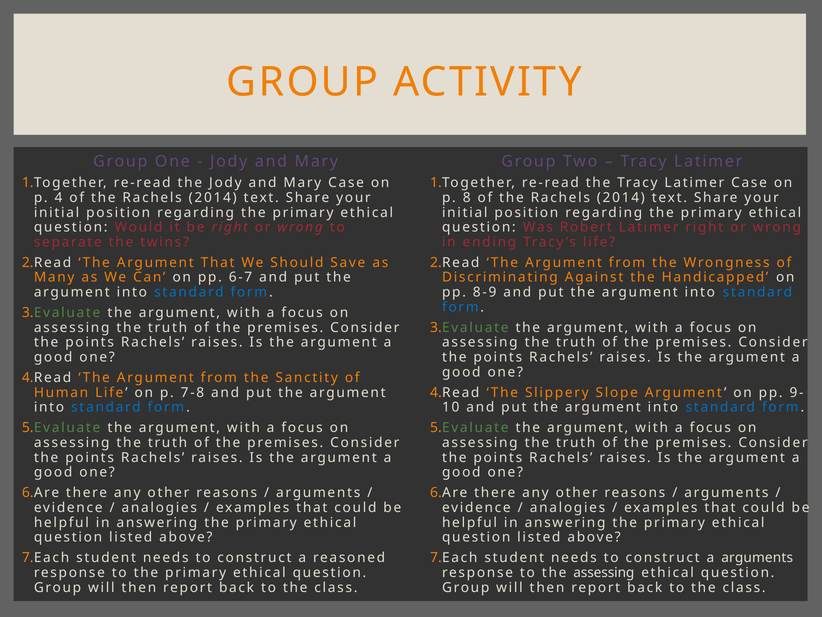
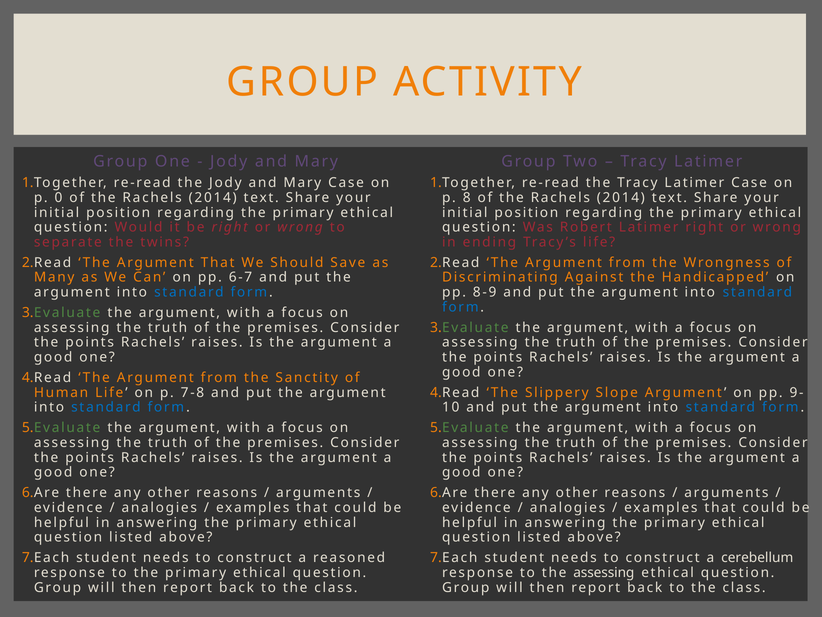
4: 4 -> 0
a arguments: arguments -> cerebellum
